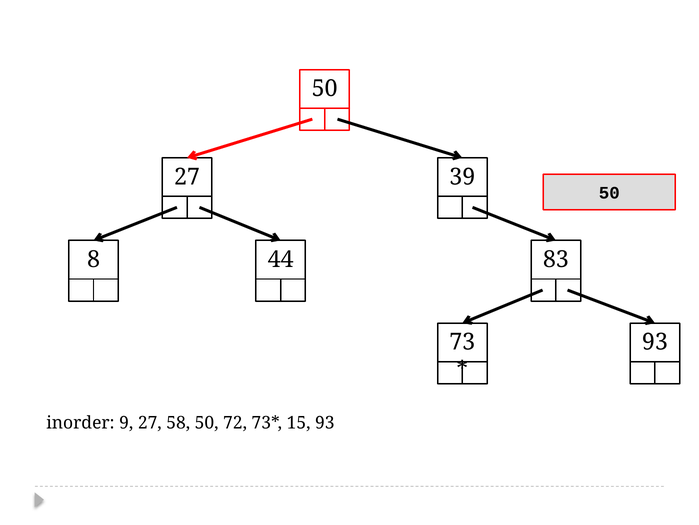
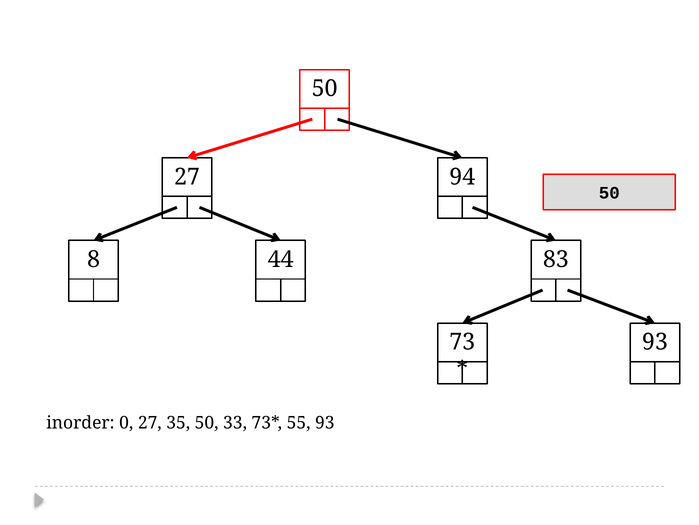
39: 39 -> 94
9: 9 -> 0
58: 58 -> 35
72: 72 -> 33
15: 15 -> 55
